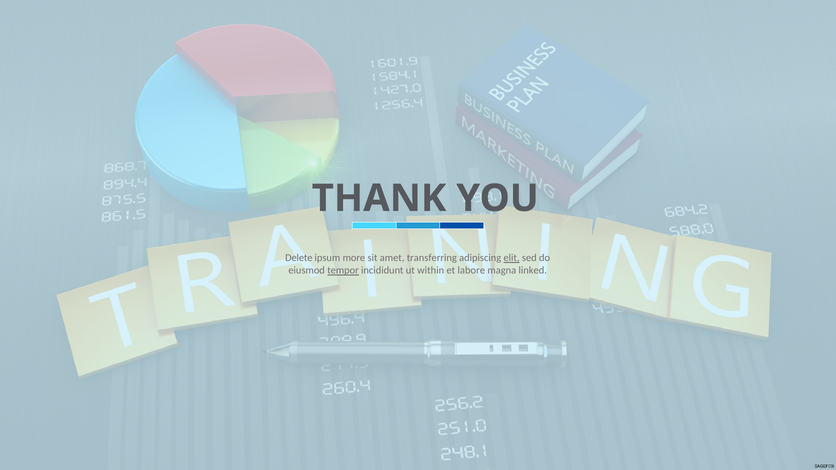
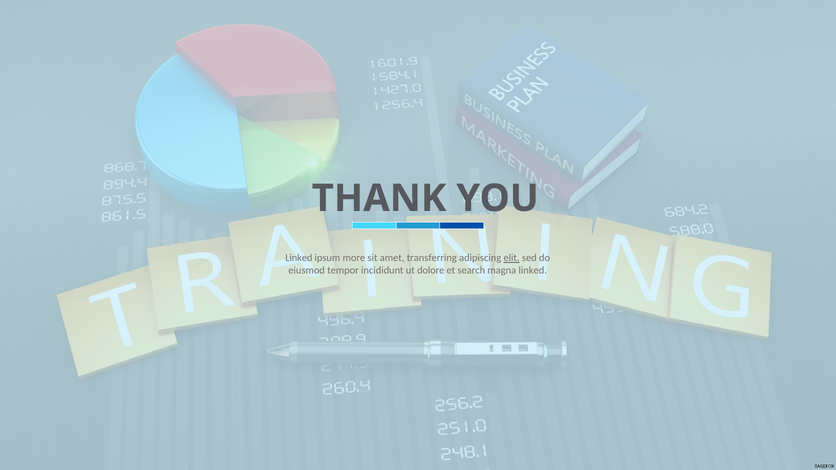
Delete at (299, 258): Delete -> Linked
tempor underline: present -> none
within: within -> dolore
labore: labore -> search
